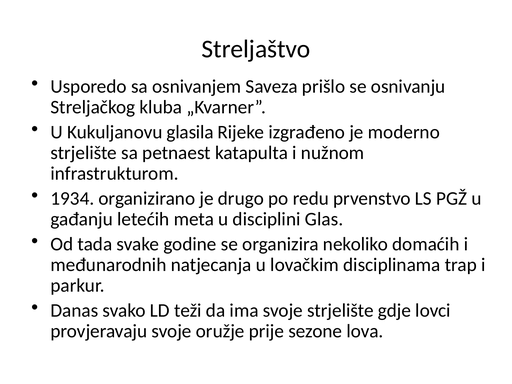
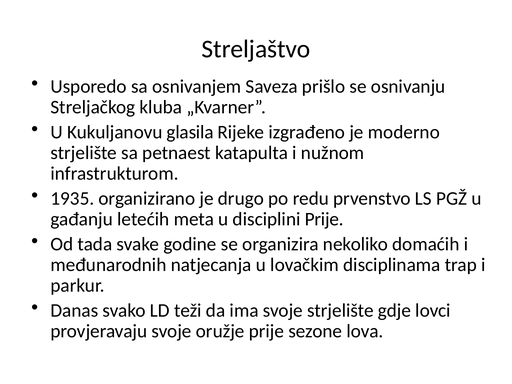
1934: 1934 -> 1935
disciplini Glas: Glas -> Prije
